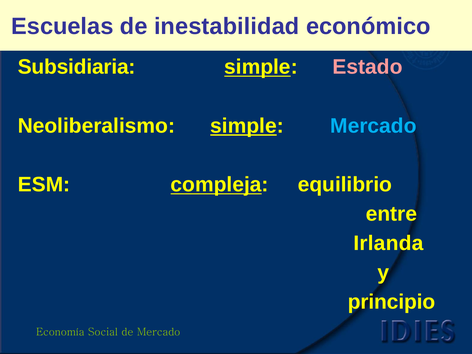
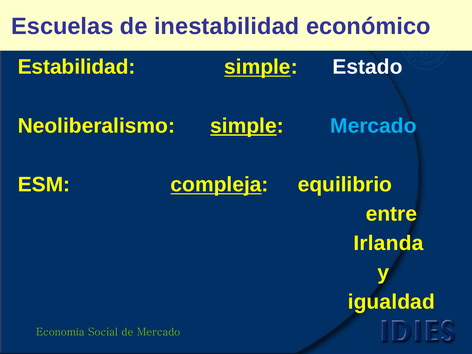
Subsidiaria: Subsidiaria -> Estabilidad
Estado colour: pink -> white
principio: principio -> igualdad
